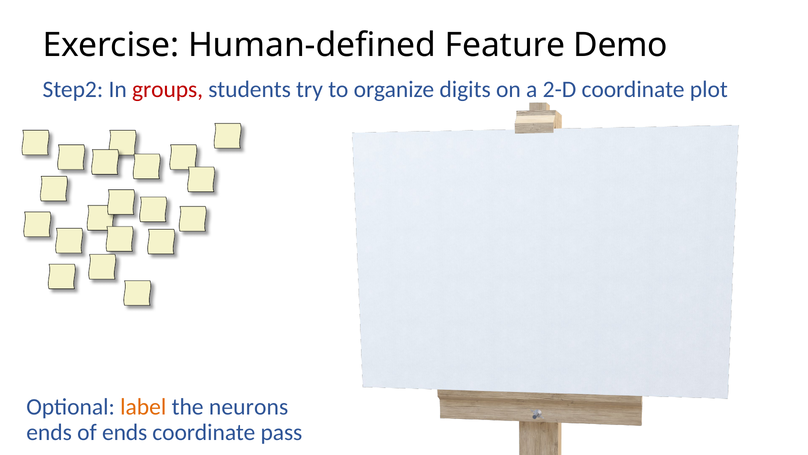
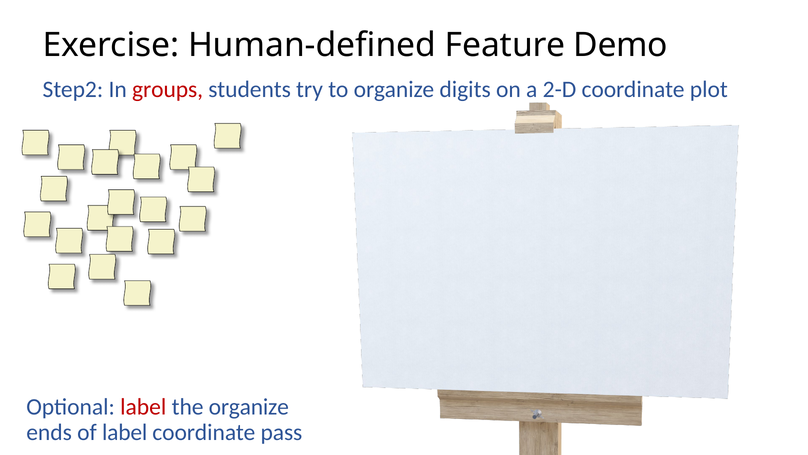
label at (143, 406) colour: orange -> red
the neurons: neurons -> organize
of ends: ends -> label
